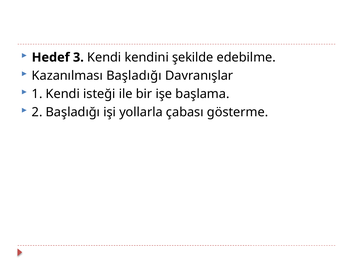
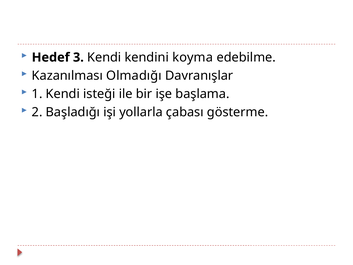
şekilde: şekilde -> koyma
Kazanılması Başladığı: Başladığı -> Olmadığı
